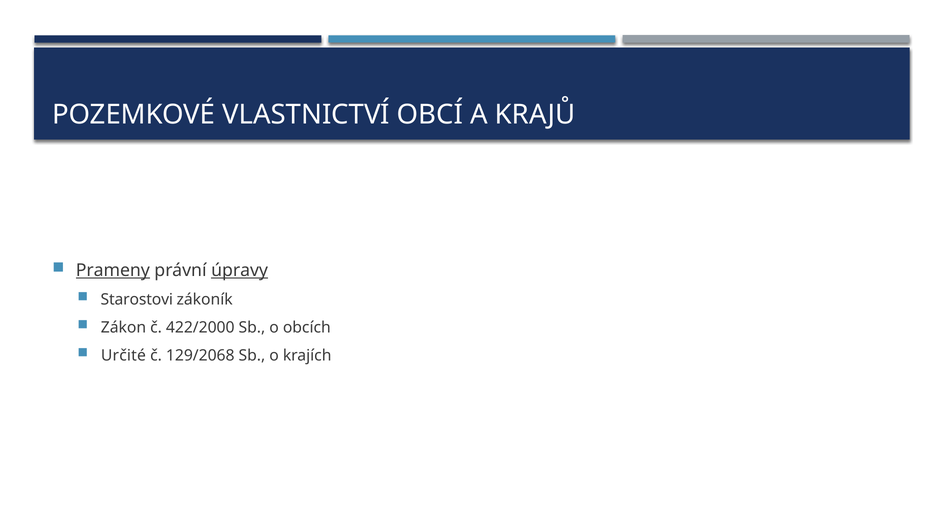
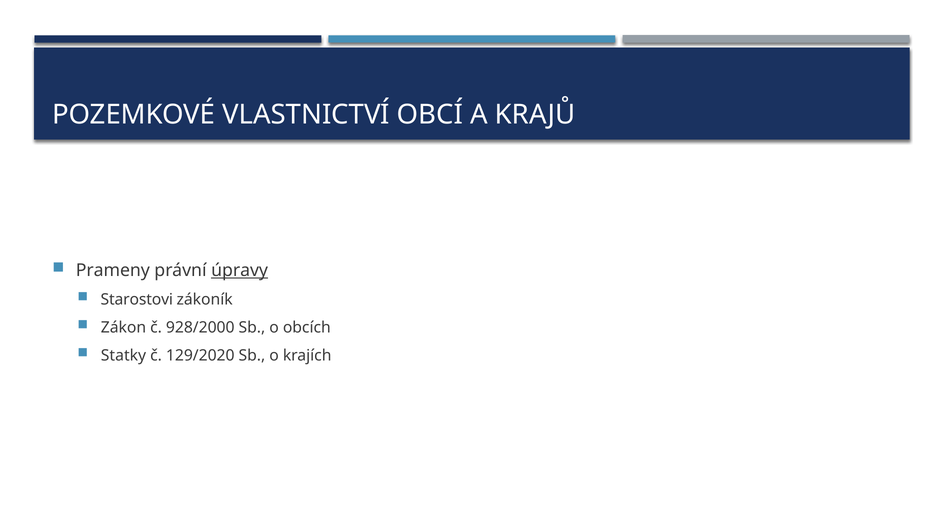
Prameny underline: present -> none
422/2000: 422/2000 -> 928/2000
Určité: Určité -> Statky
129/2068: 129/2068 -> 129/2020
